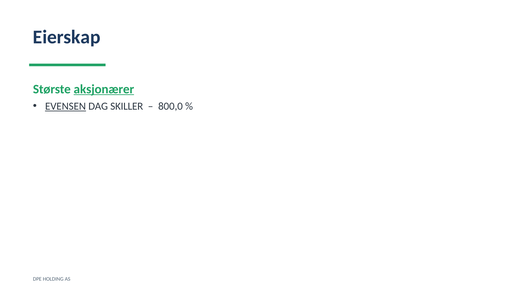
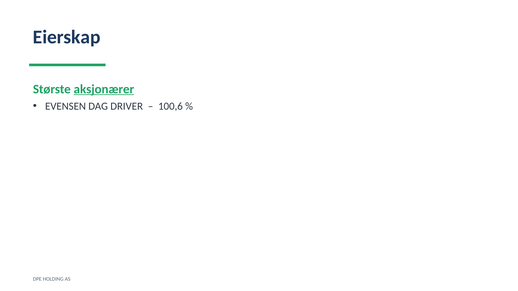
EVENSEN underline: present -> none
SKILLER: SKILLER -> DRIVER
800,0: 800,0 -> 100,6
